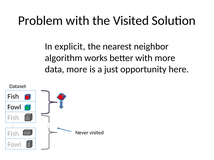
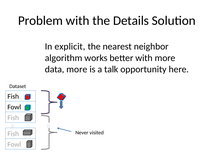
the Visited: Visited -> Details
just: just -> talk
